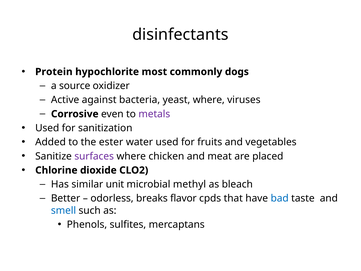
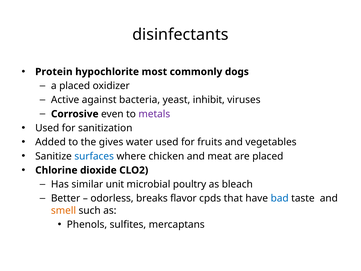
a source: source -> placed
yeast where: where -> inhibit
ester: ester -> gives
surfaces colour: purple -> blue
methyl: methyl -> poultry
smell colour: blue -> orange
